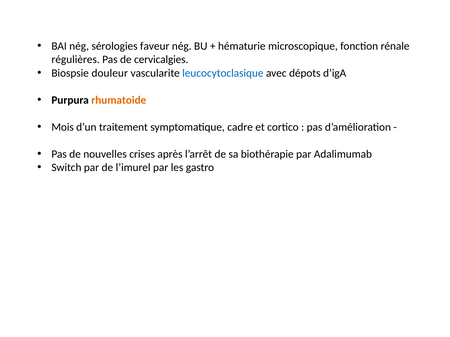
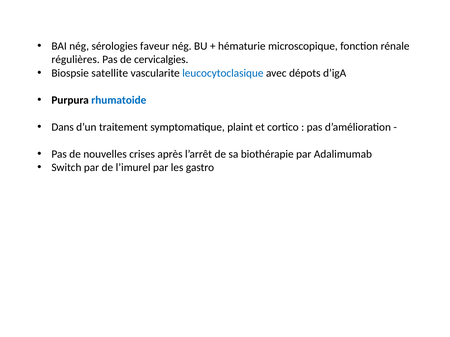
douleur: douleur -> satellite
rhumatoide colour: orange -> blue
Mois: Mois -> Dans
cadre: cadre -> plaint
